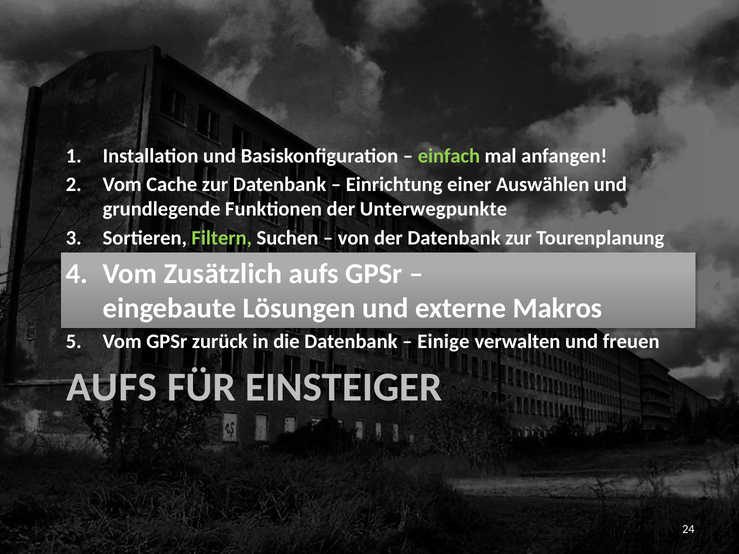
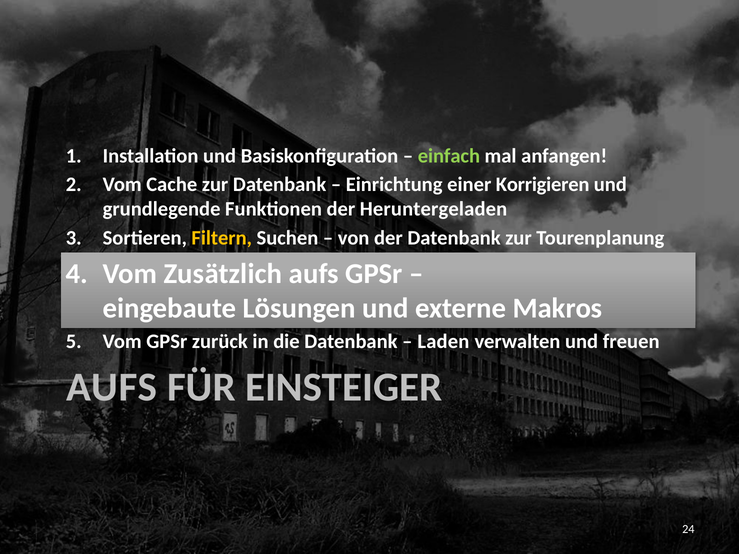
Auswählen: Auswählen -> Korrigieren
Unterwegpunkte: Unterwegpunkte -> Heruntergeladen
Filtern colour: light green -> yellow
Einige: Einige -> Laden
